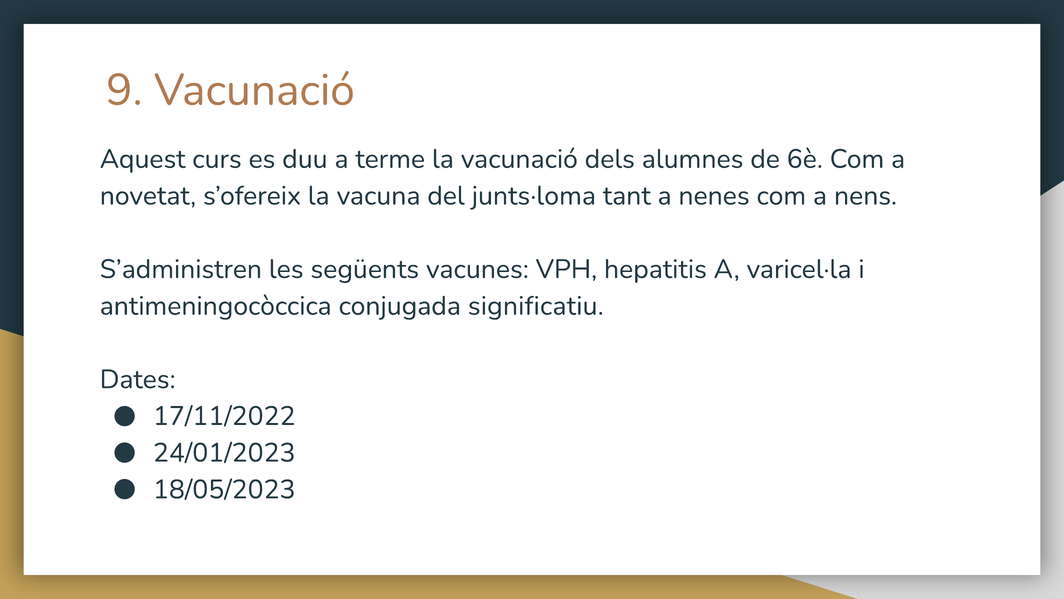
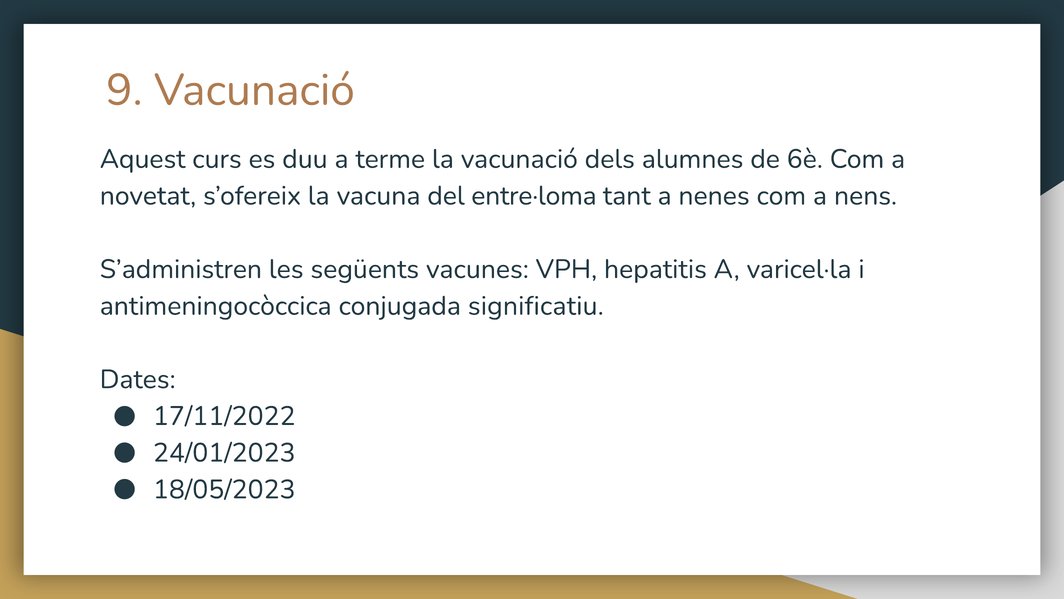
junts·loma: junts·loma -> entre·loma
